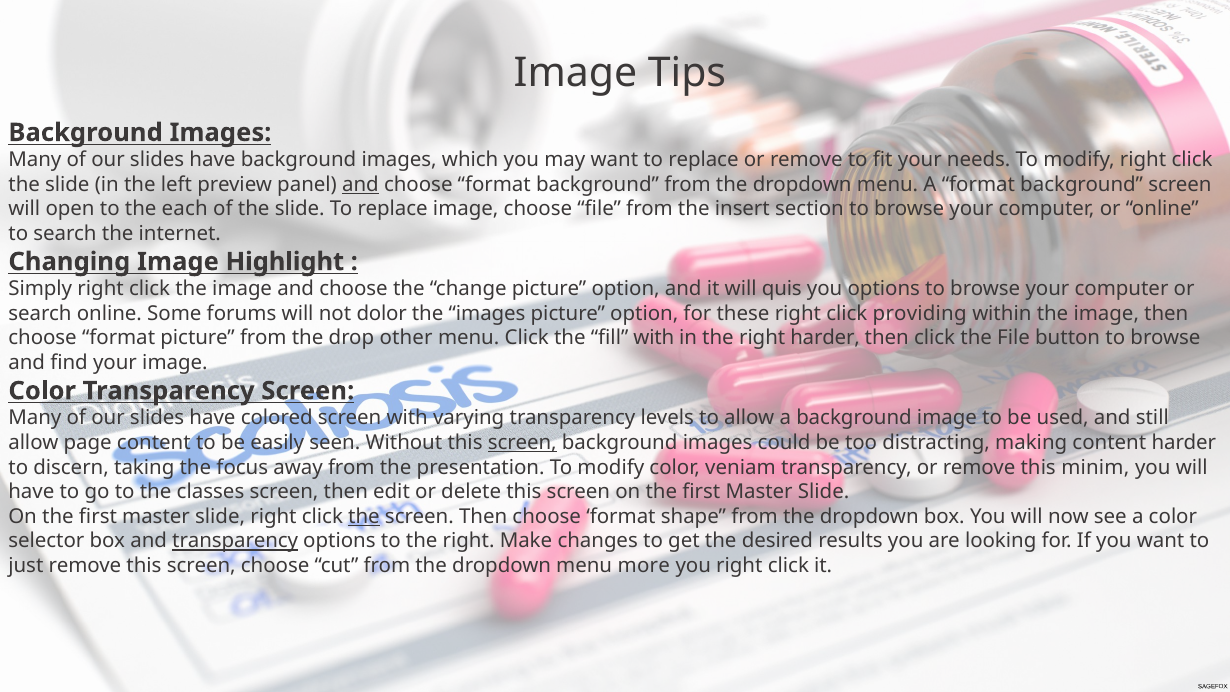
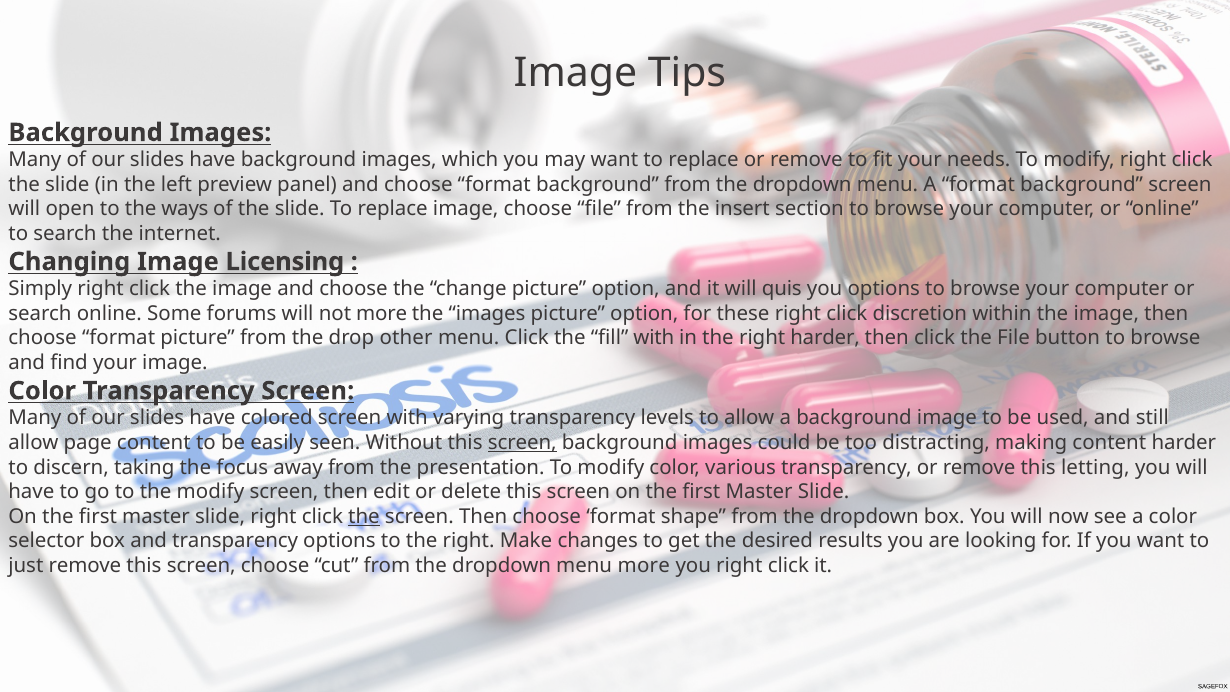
and at (360, 184) underline: present -> none
each: each -> ways
Highlight: Highlight -> Licensing
not dolor: dolor -> more
providing: providing -> discretion
veniam: veniam -> various
minim: minim -> letting
the classes: classes -> modify
transparency at (235, 541) underline: present -> none
